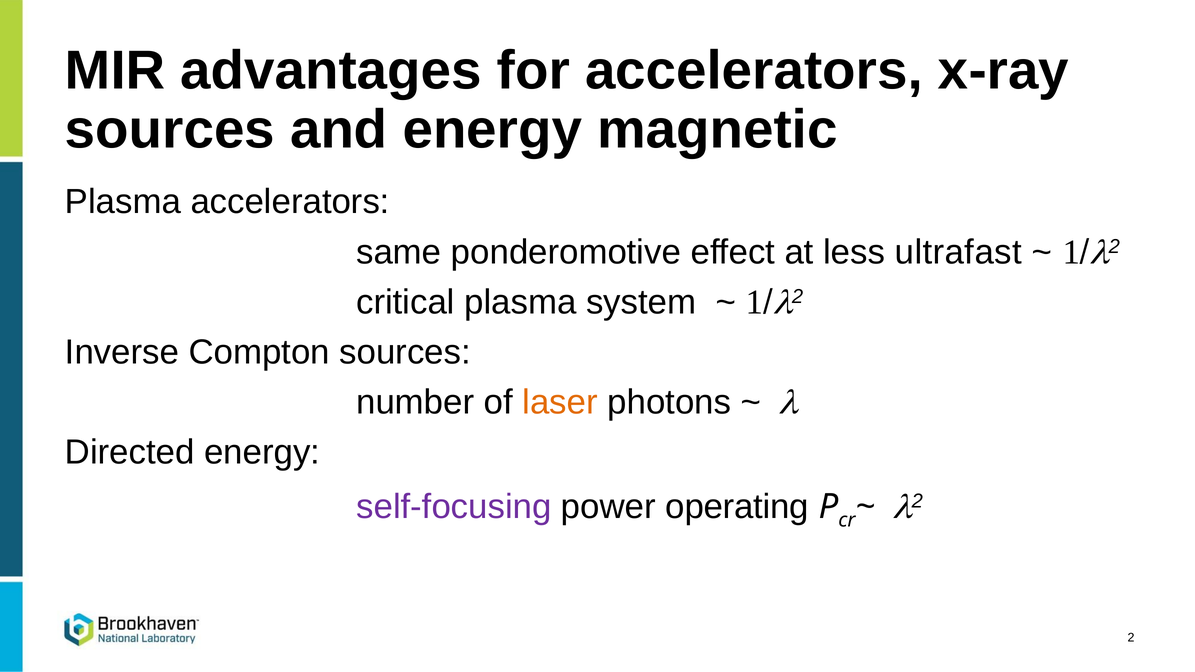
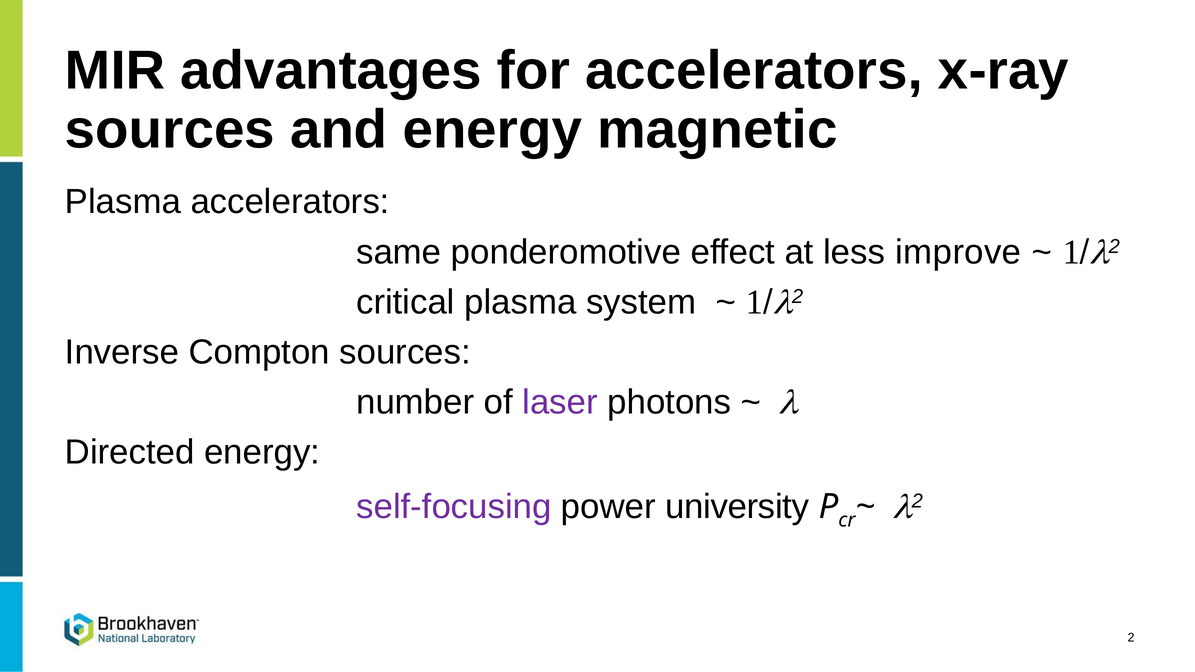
ultrafast: ultrafast -> improve
laser colour: orange -> purple
operating: operating -> university
